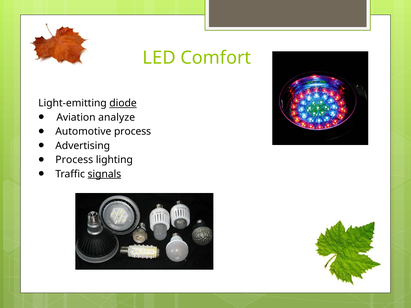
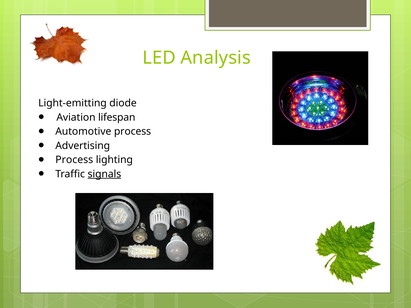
Comfort: Comfort -> Analysis
diode underline: present -> none
analyze: analyze -> lifespan
